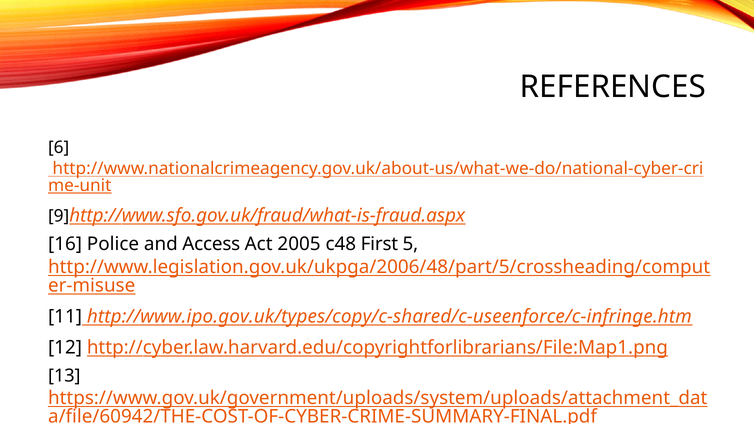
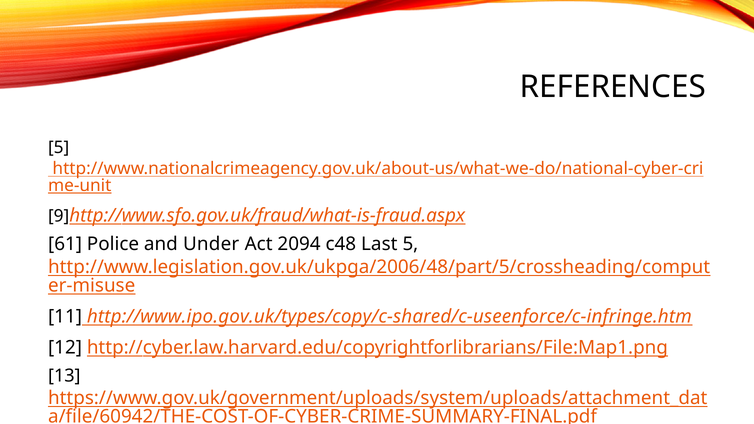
6 at (59, 148): 6 -> 5
16: 16 -> 61
Access: Access -> Under
2005: 2005 -> 2094
First: First -> Last
